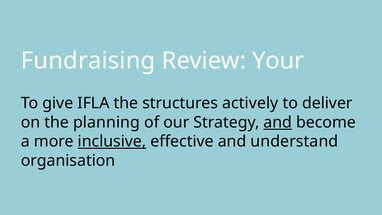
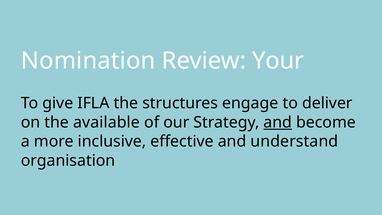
Fundraising: Fundraising -> Nomination
actively: actively -> engage
planning: planning -> available
inclusive underline: present -> none
